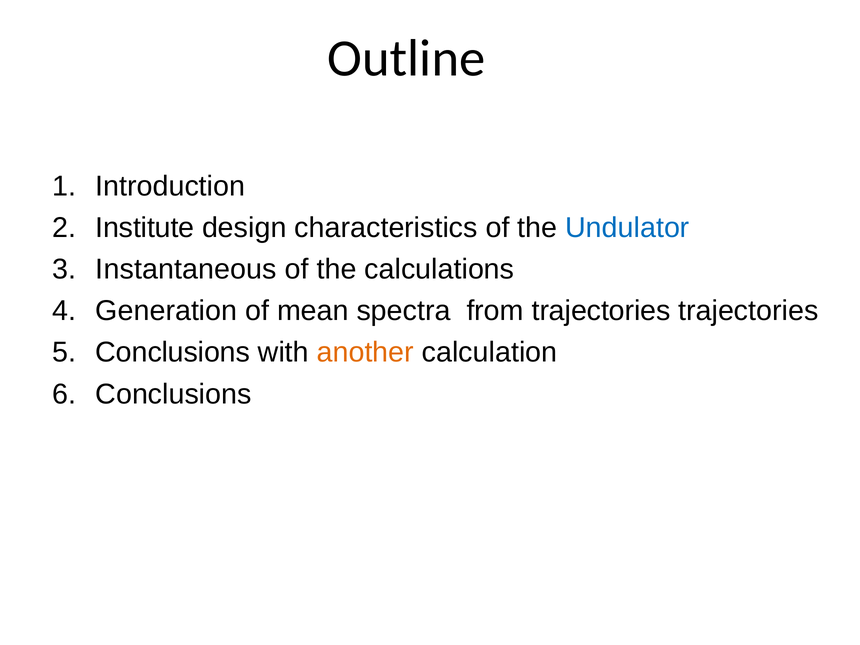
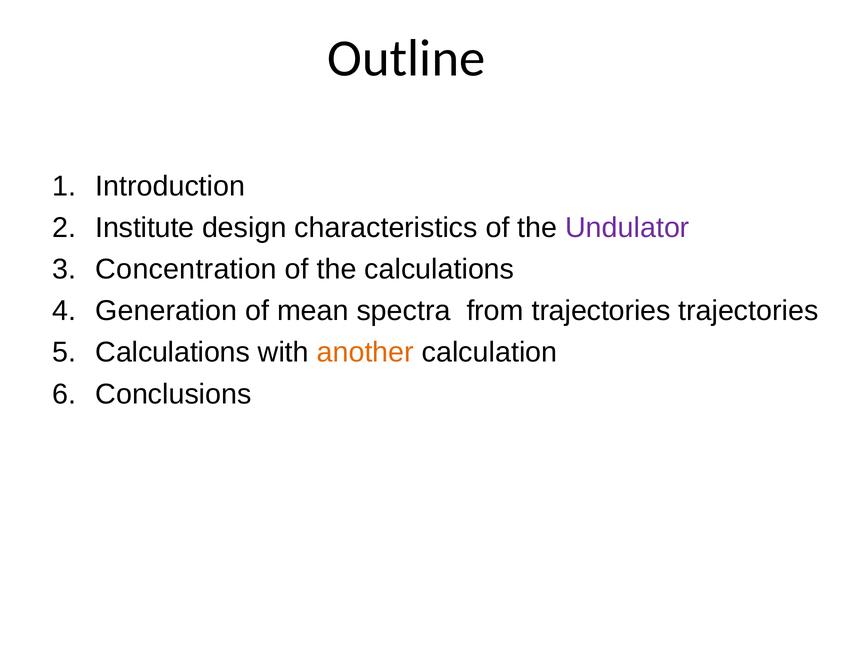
Undulator colour: blue -> purple
Instantaneous: Instantaneous -> Concentration
Conclusions at (173, 352): Conclusions -> Calculations
